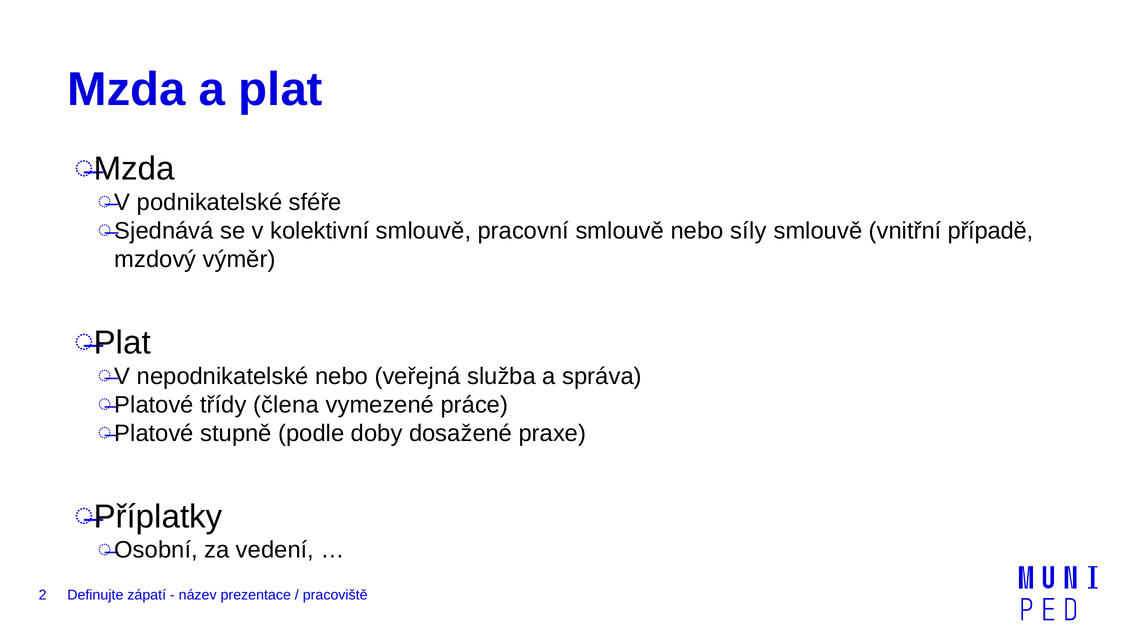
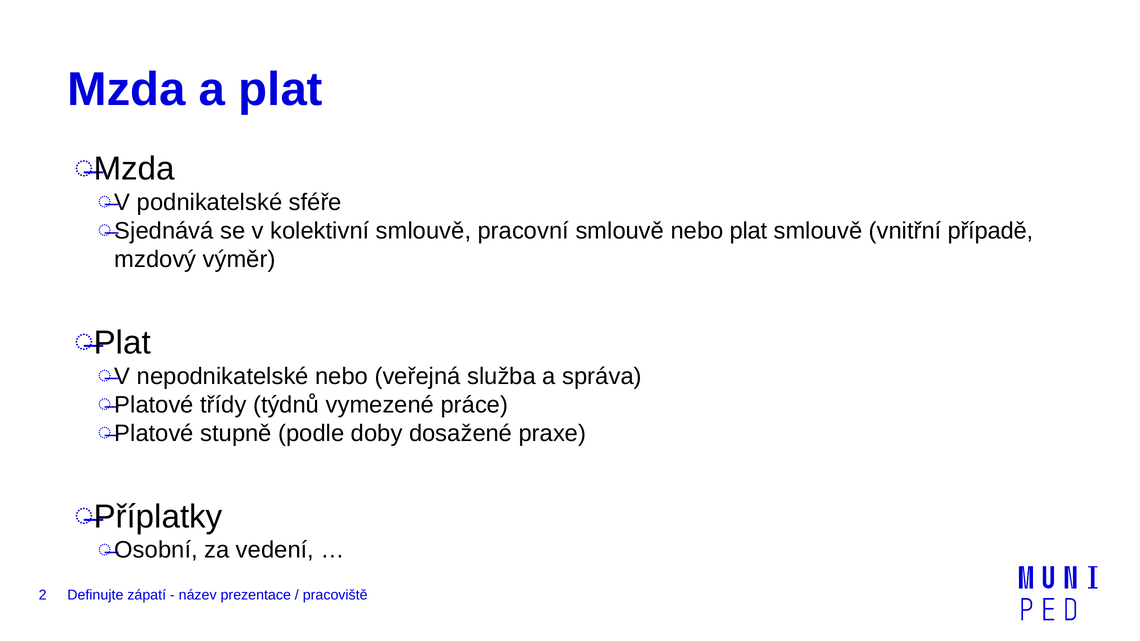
nebo síly: síly -> plat
člena: člena -> týdnů
